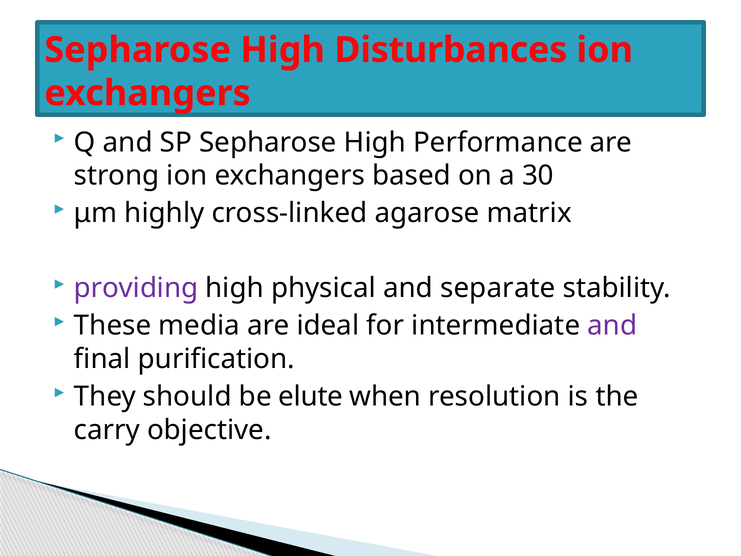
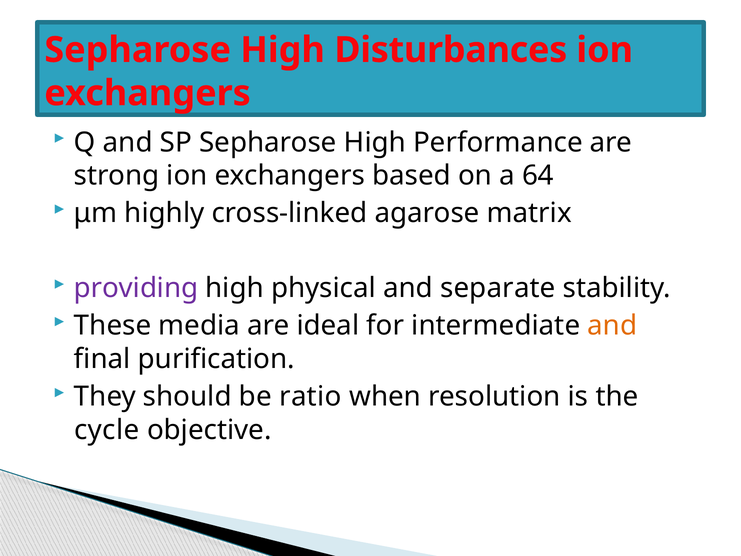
30: 30 -> 64
and at (612, 326) colour: purple -> orange
elute: elute -> ratio
carry: carry -> cycle
